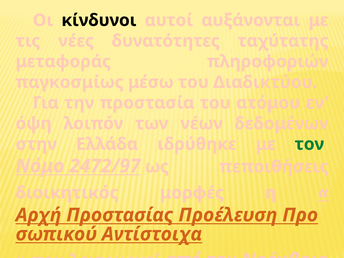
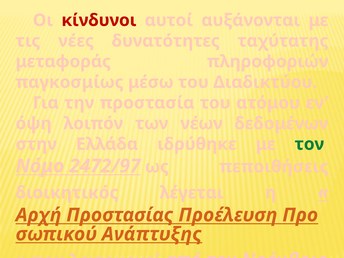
κίνδυνοι colour: black -> red
μορφές: μορφές -> λέγεται
Αντίστοιχα: Αντίστοιχα -> Ανάπτυξης
